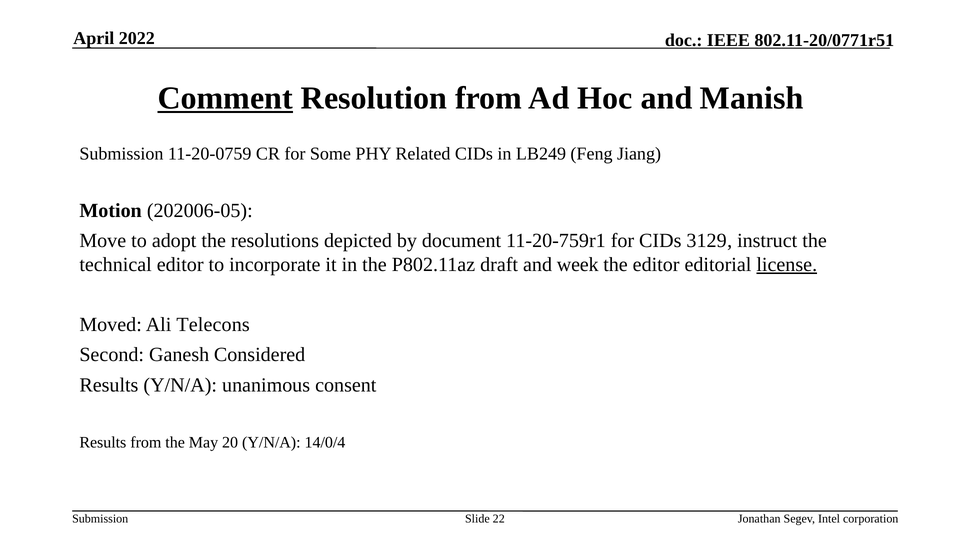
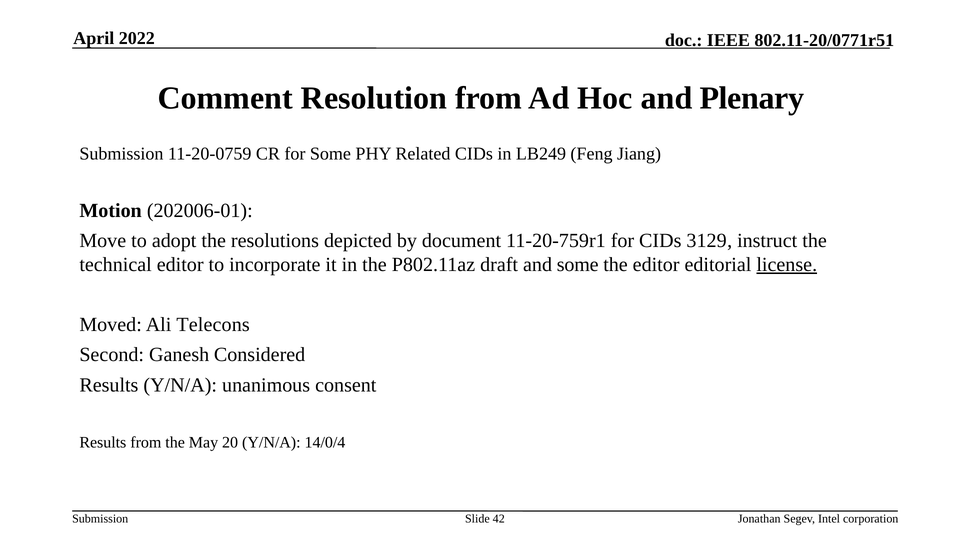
Comment underline: present -> none
Manish: Manish -> Plenary
202006-05: 202006-05 -> 202006-01
and week: week -> some
22: 22 -> 42
